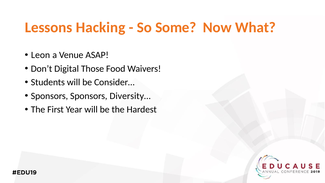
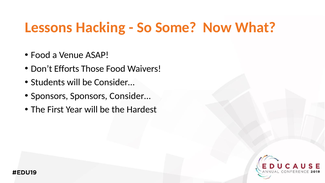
Leon at (41, 55): Leon -> Food
Digital: Digital -> Efforts
Sponsors Diversity…: Diversity… -> Consider…
